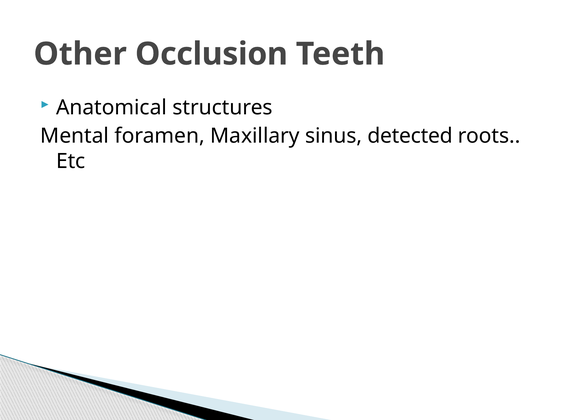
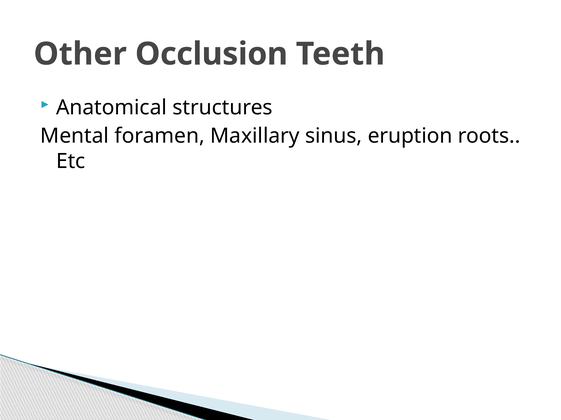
detected: detected -> eruption
